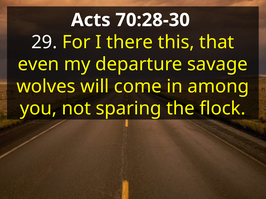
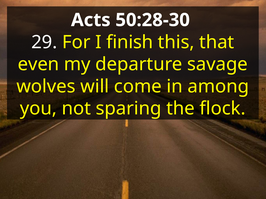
70:28-30: 70:28-30 -> 50:28-30
there: there -> finish
